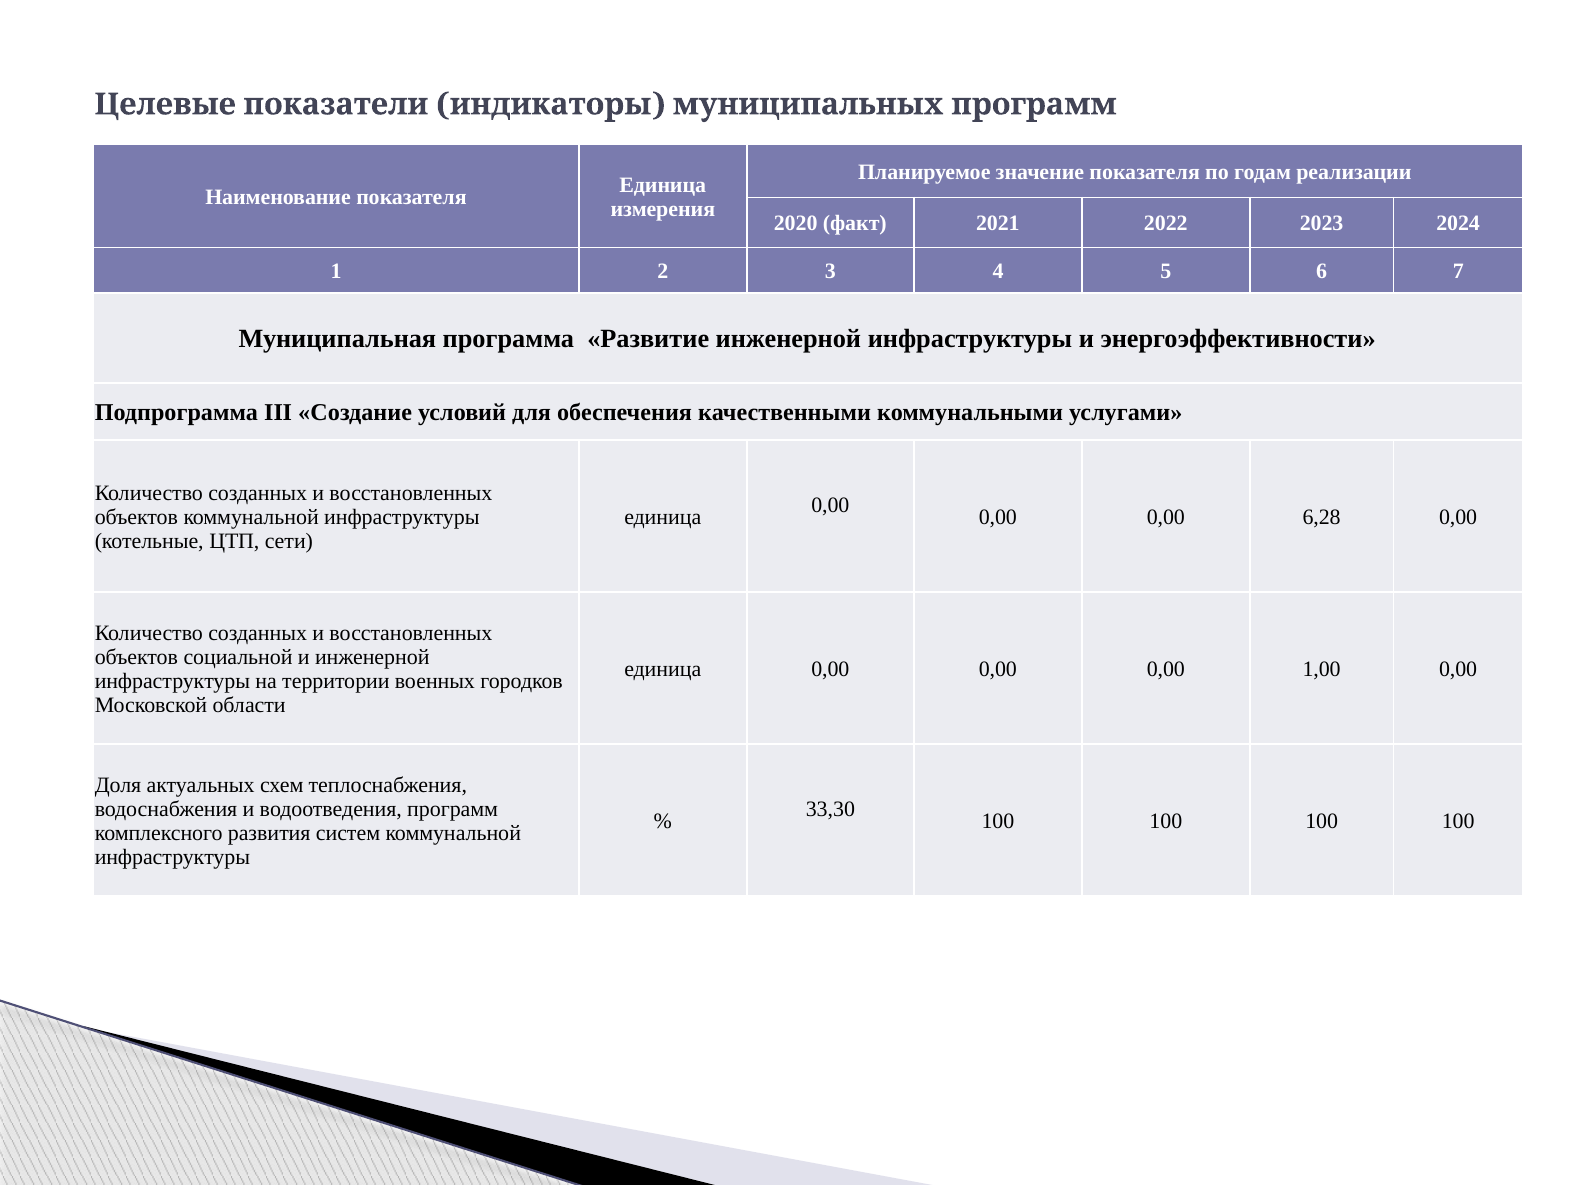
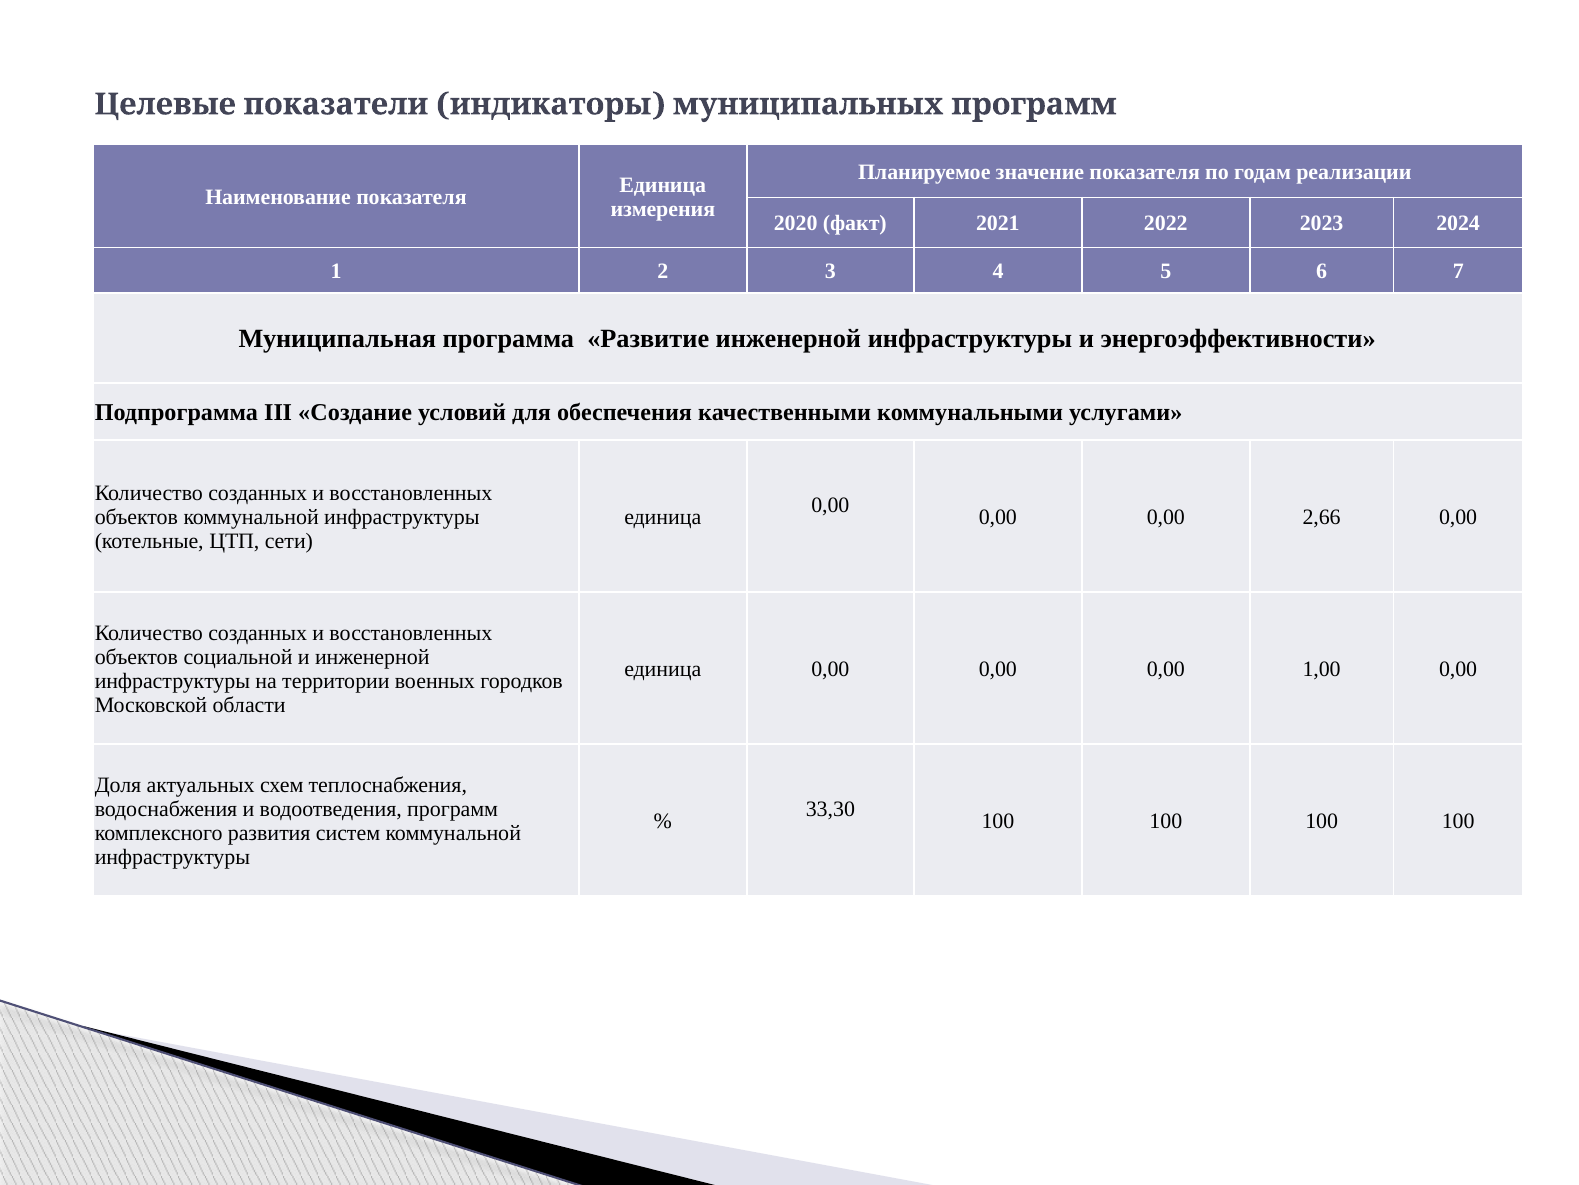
6,28: 6,28 -> 2,66
